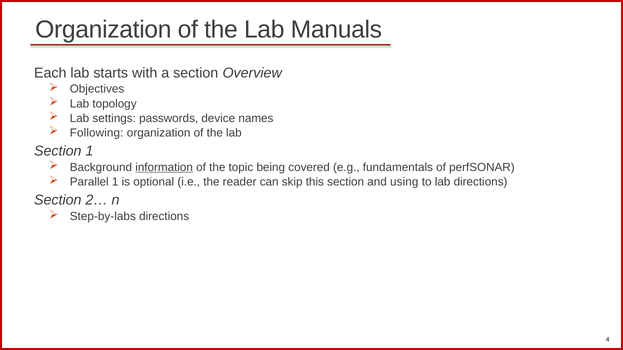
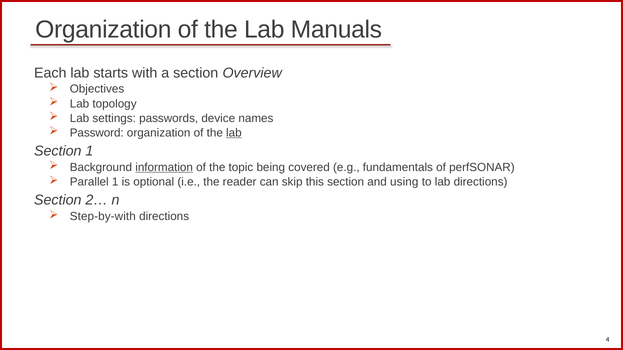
Following: Following -> Password
lab at (234, 133) underline: none -> present
Step-by-labs: Step-by-labs -> Step-by-with
